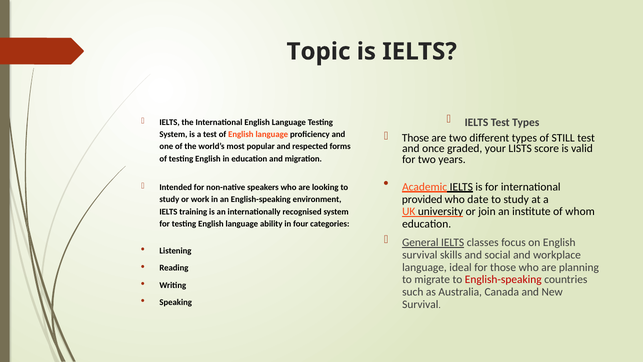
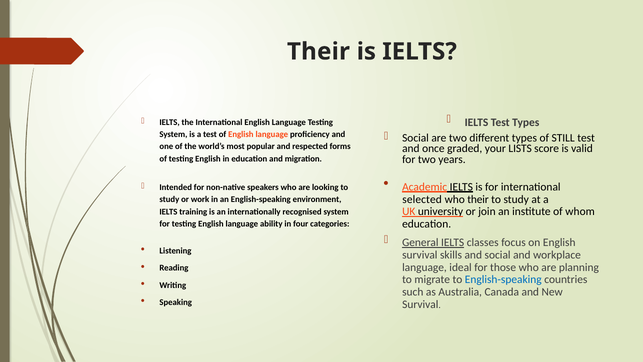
Topic at (319, 51): Topic -> Their
Those at (416, 138): Those -> Social
provided: provided -> selected
who date: date -> their
English-speaking at (503, 279) colour: red -> blue
